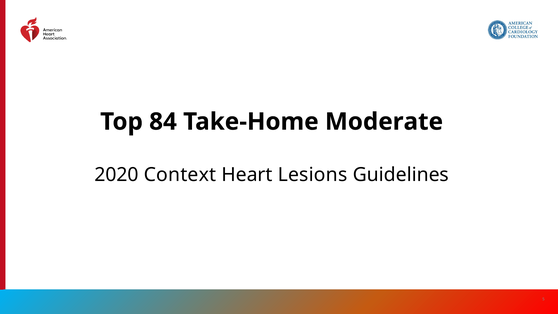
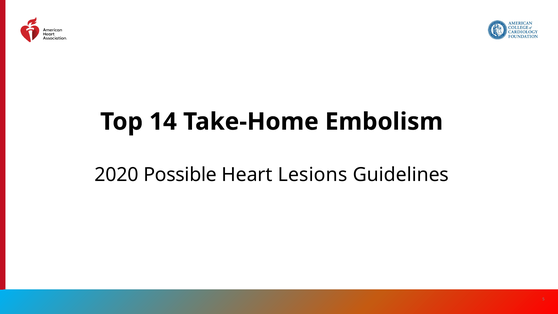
84: 84 -> 14
Moderate: Moderate -> Embolism
Context: Context -> Possible
